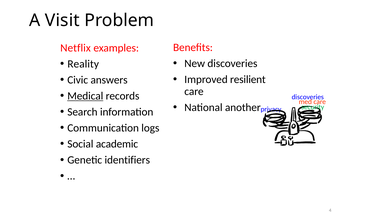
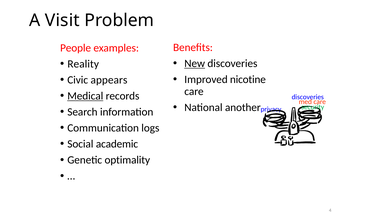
Netflix: Netflix -> People
New underline: none -> present
resilient: resilient -> nicotine
answers: answers -> appears
identifiers: identifiers -> optimality
